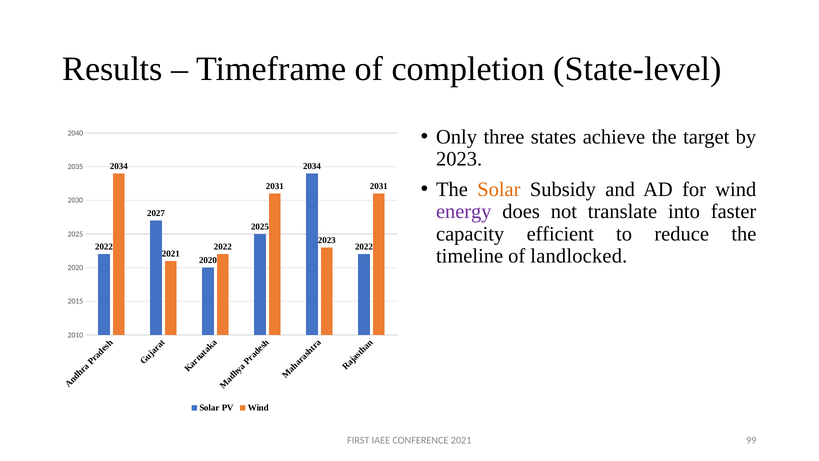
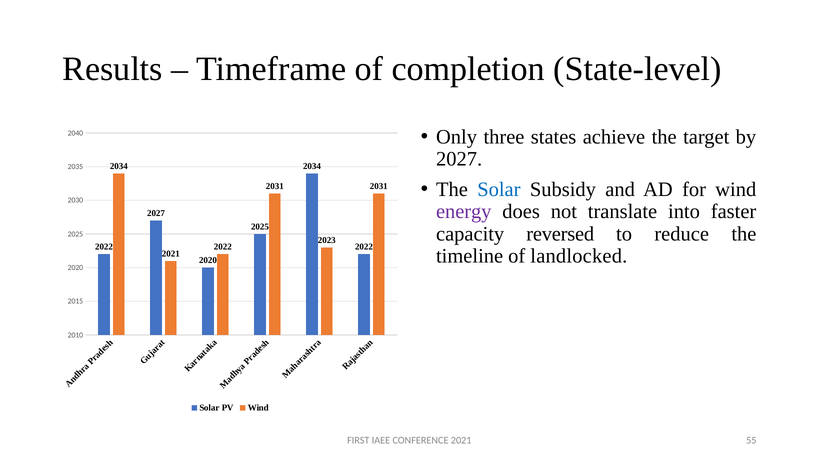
2023 at (459, 159): 2023 -> 2027
Solar at (499, 189) colour: orange -> blue
efficient: efficient -> reversed
99: 99 -> 55
